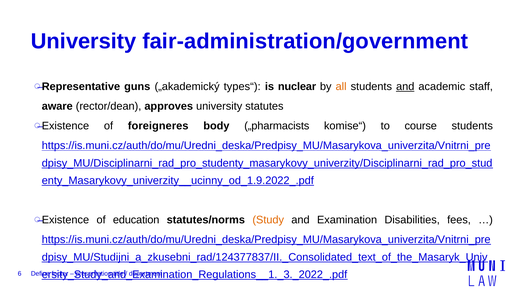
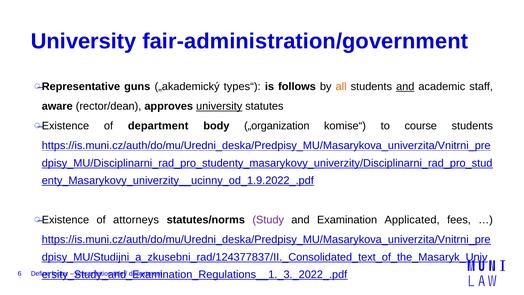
nuclear: nuclear -> follows
university at (219, 106) underline: none -> present
of foreigneres: foreigneres -> department
„pharmacists: „pharmacists -> „organization
education: education -> attorneys
Study colour: orange -> purple
Disabilities: Disabilities -> Applicated
